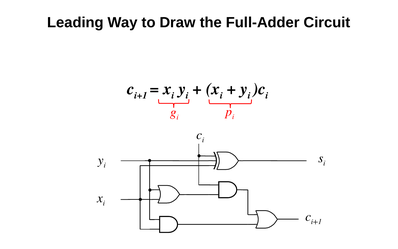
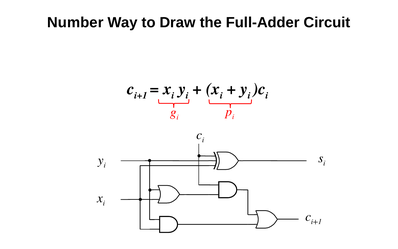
Leading: Leading -> Number
